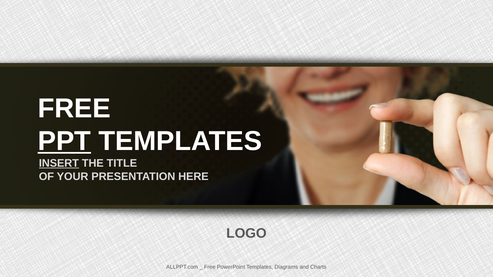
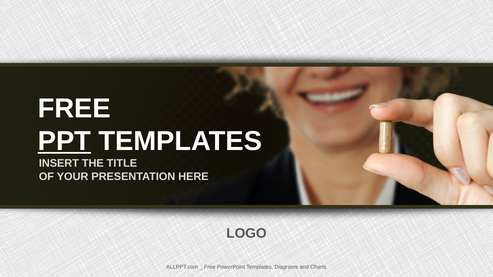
INSERT underline: present -> none
